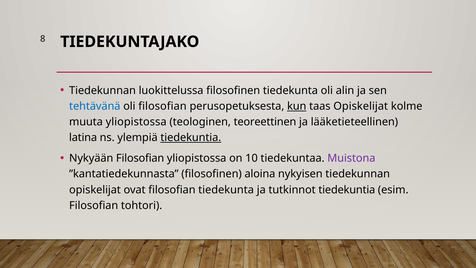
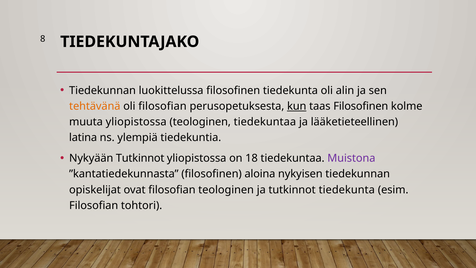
tehtävänä colour: blue -> orange
taas Opiskelijat: Opiskelijat -> Filosofinen
teologinen teoreettinen: teoreettinen -> tiedekuntaa
tiedekuntia at (191, 137) underline: present -> none
Nykyään Filosofian: Filosofian -> Tutkinnot
10: 10 -> 18
filosofian tiedekunta: tiedekunta -> teologinen
tutkinnot tiedekuntia: tiedekuntia -> tiedekunta
